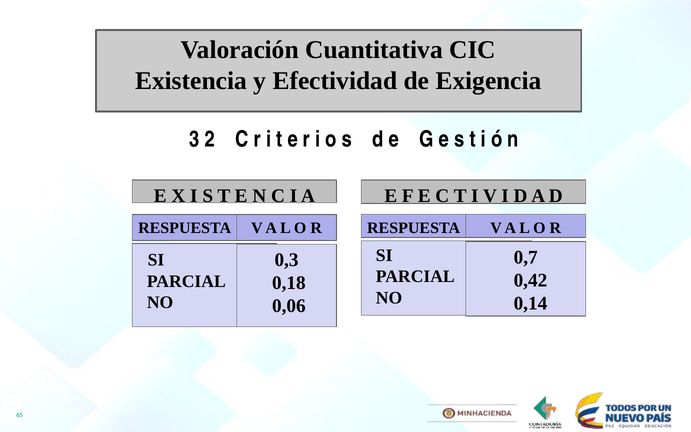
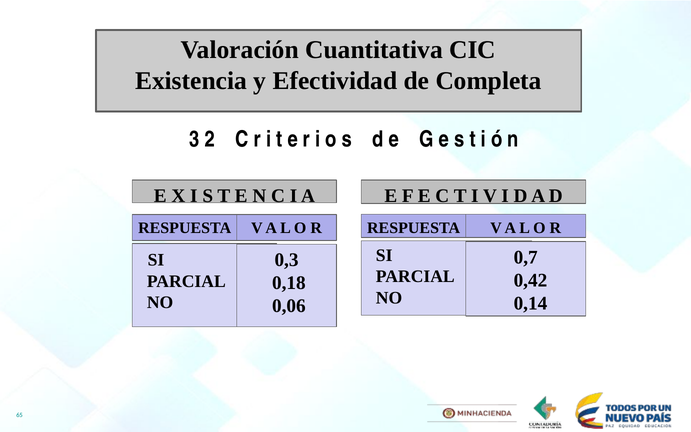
Exigencia: Exigencia -> Completa
